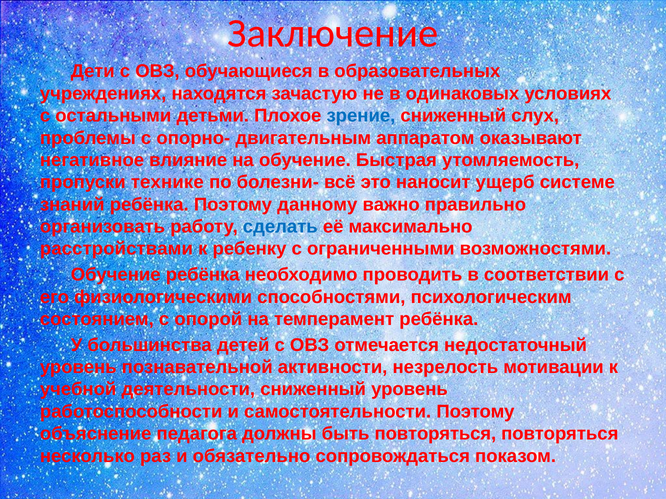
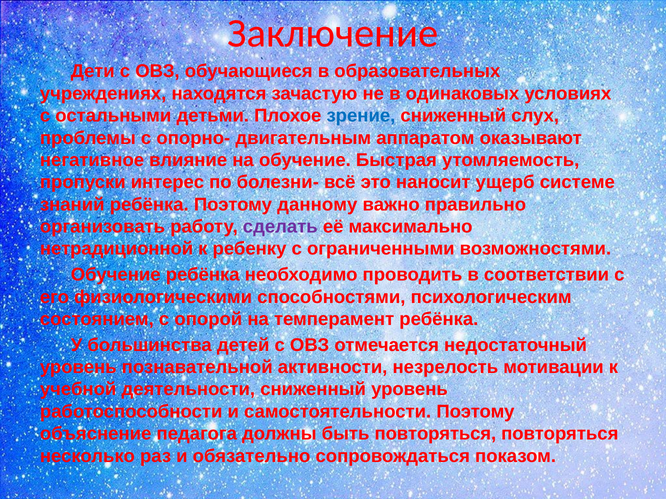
технике: технике -> интерес
сделать colour: blue -> purple
расстройствами: расстройствами -> нетрадиционной
